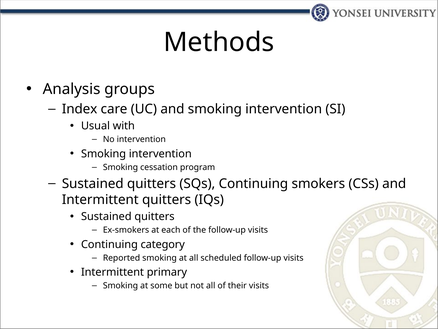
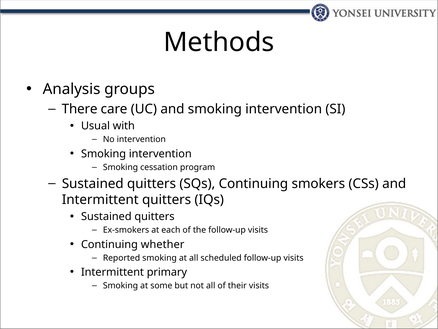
Index: Index -> There
category: category -> whether
